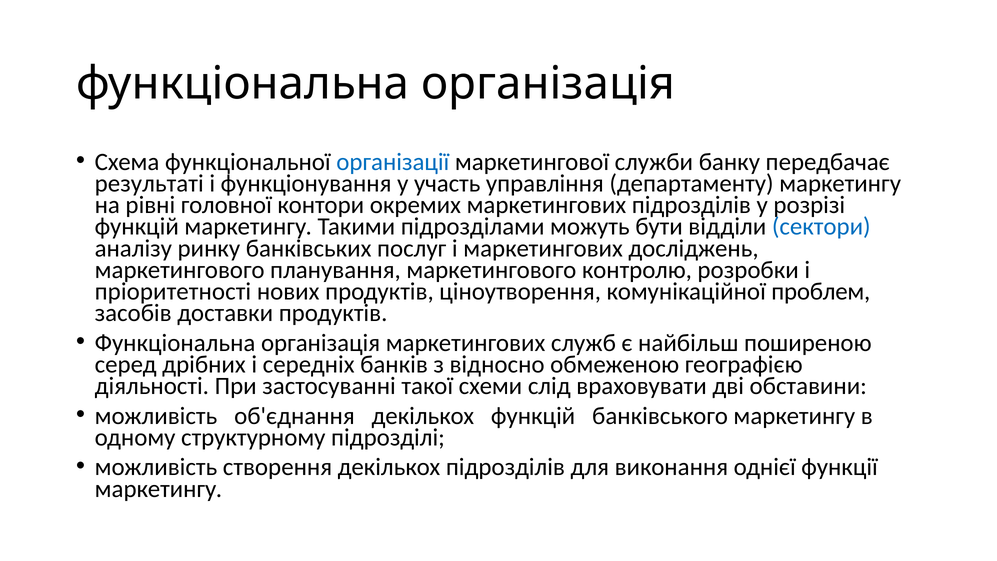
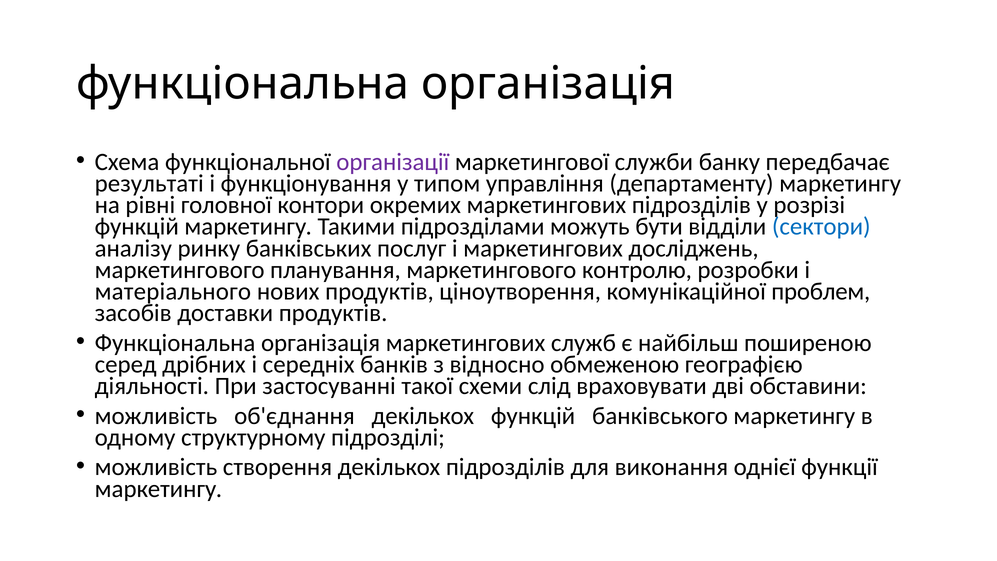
організації colour: blue -> purple
участь: участь -> типом
пріоритетності: пріоритетності -> матеріального
